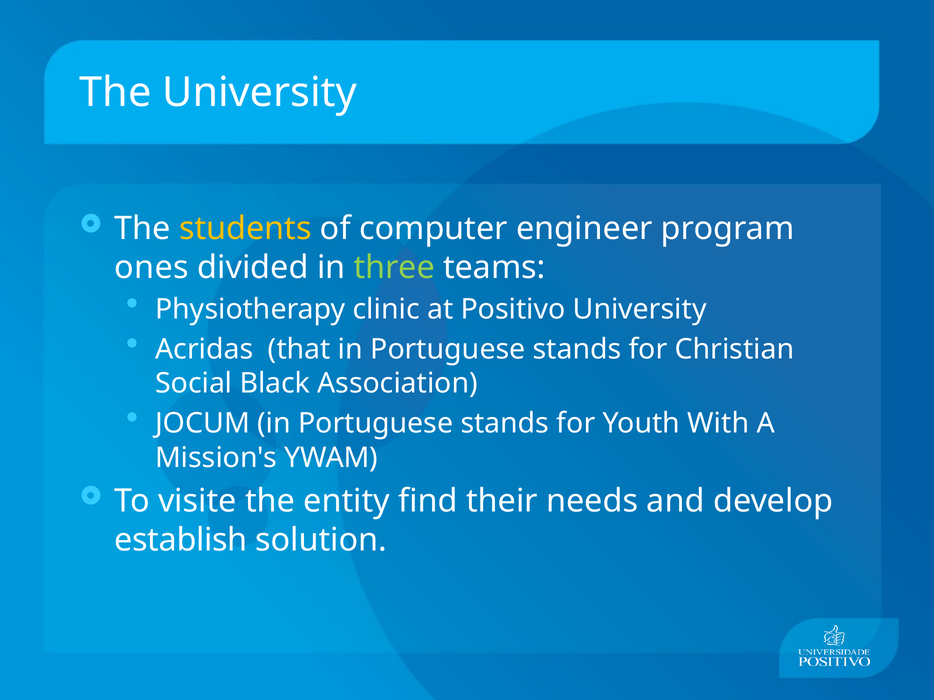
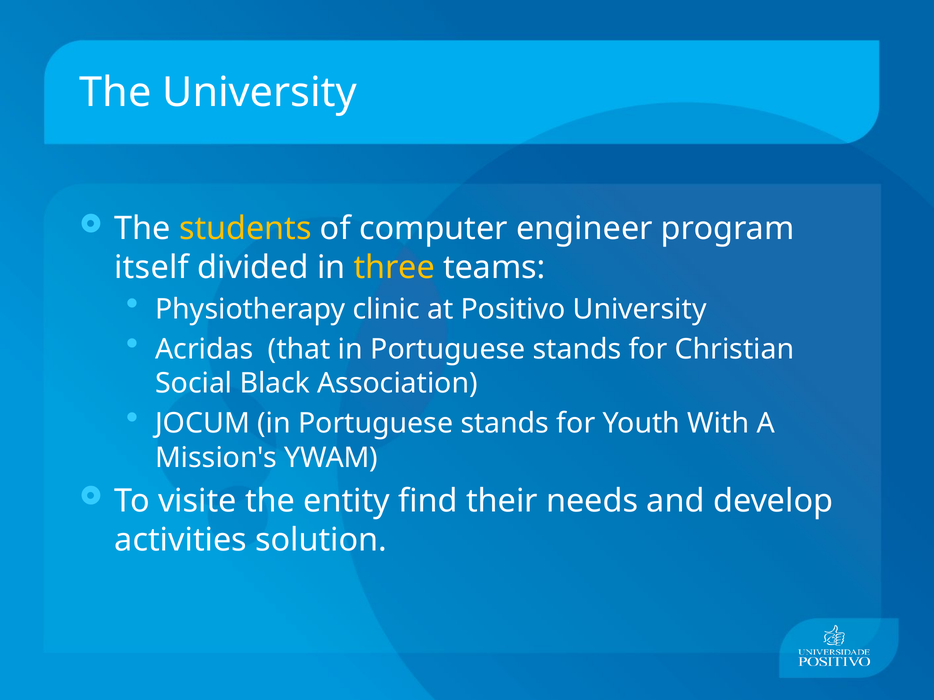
ones: ones -> itself
three colour: light green -> yellow
establish: establish -> activities
